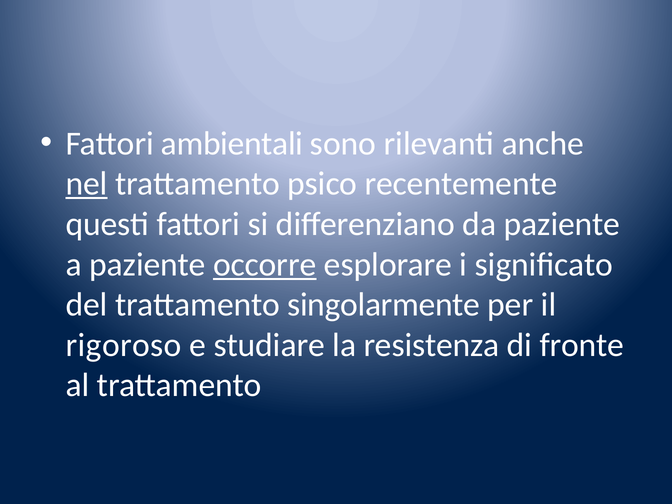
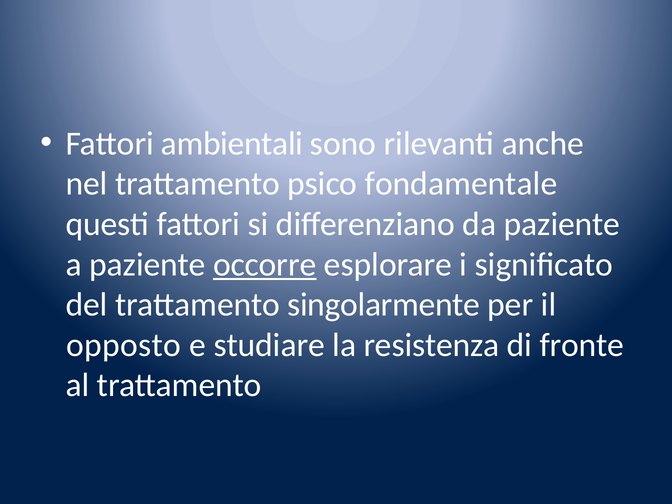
nel underline: present -> none
recentemente: recentemente -> fondamentale
rigoroso: rigoroso -> opposto
